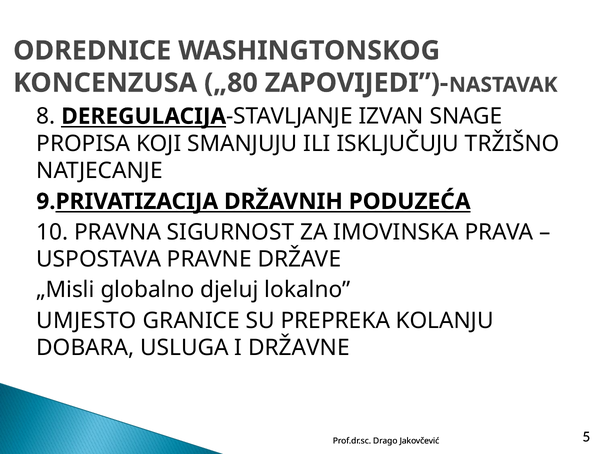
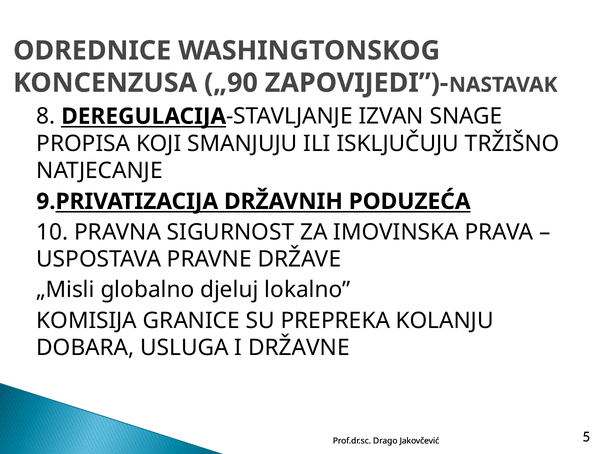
„80: „80 -> „90
UMJESTO: UMJESTO -> KOMISIJA
